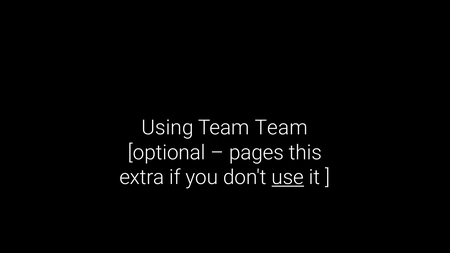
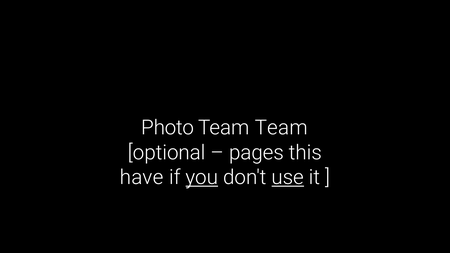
Using: Using -> Photo
extra: extra -> have
you underline: none -> present
